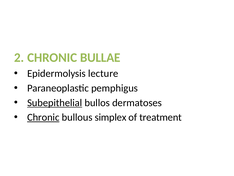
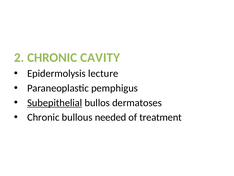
BULLAE: BULLAE -> CAVITY
Chronic underline: present -> none
simplex: simplex -> needed
